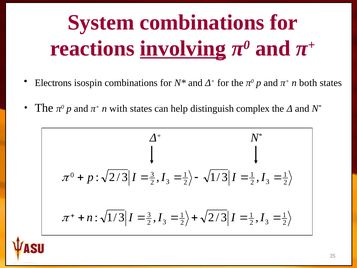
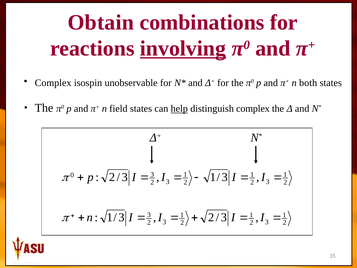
System: System -> Obtain
Electrons at (53, 83): Electrons -> Complex
isospin combinations: combinations -> unobservable
with: with -> field
help underline: none -> present
